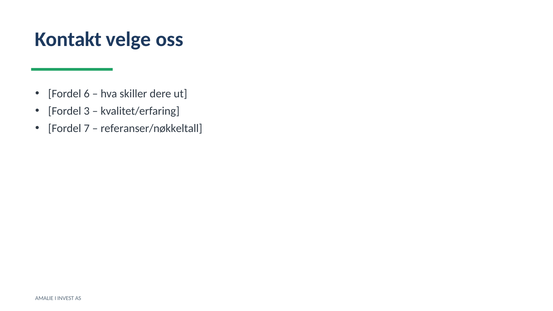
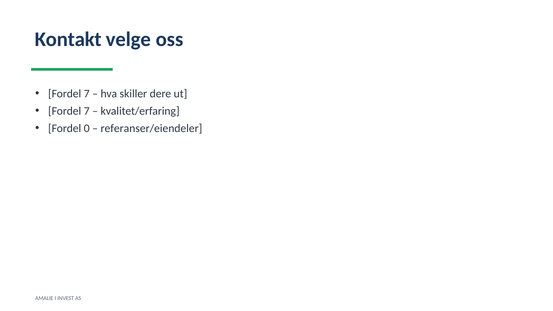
6 at (87, 94): 6 -> 7
3 at (87, 111): 3 -> 7
7: 7 -> 0
referanser/nøkkeltall: referanser/nøkkeltall -> referanser/eiendeler
